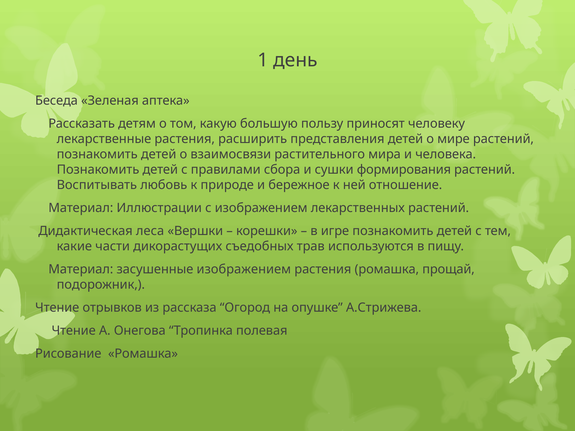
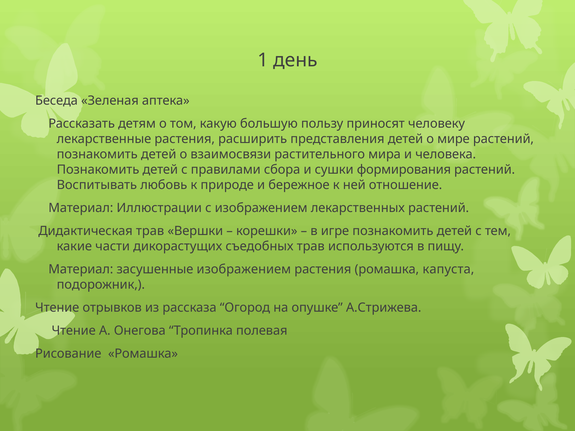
Дидактическая леса: леса -> трав
прощай: прощай -> капуста
